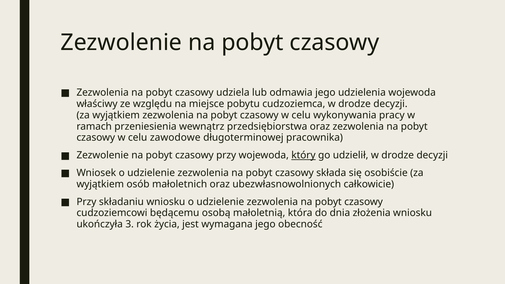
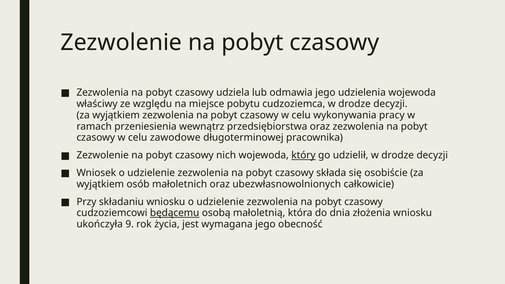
czasowy przy: przy -> nich
będącemu underline: none -> present
3: 3 -> 9
